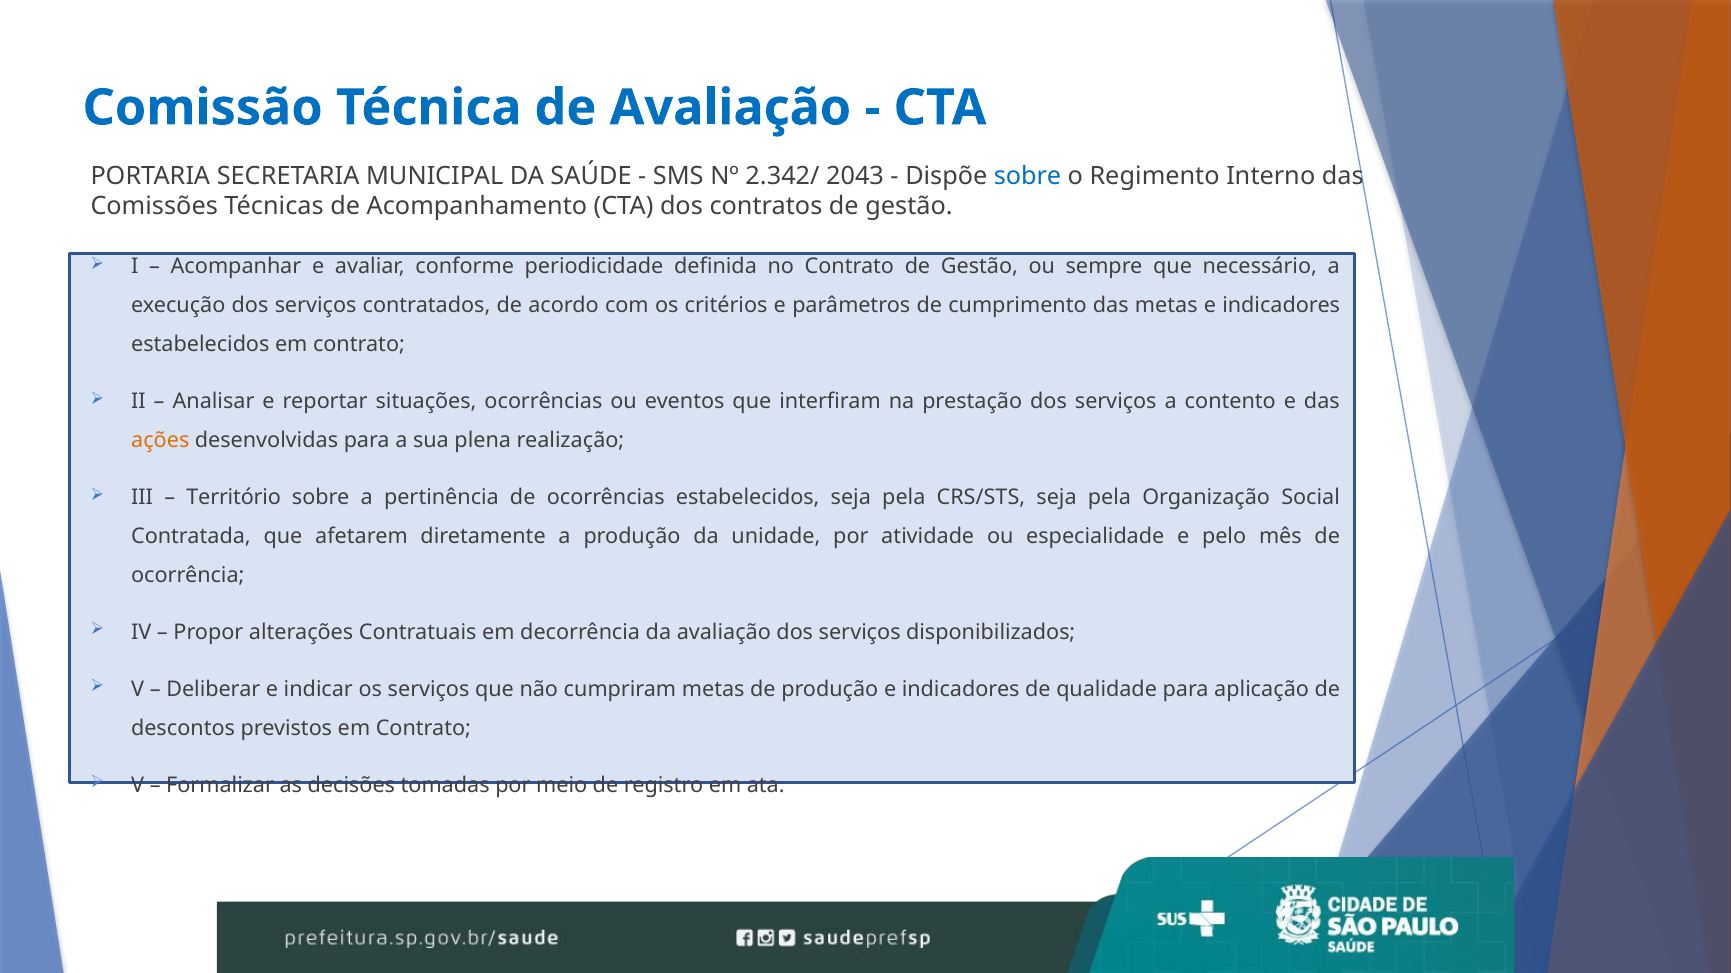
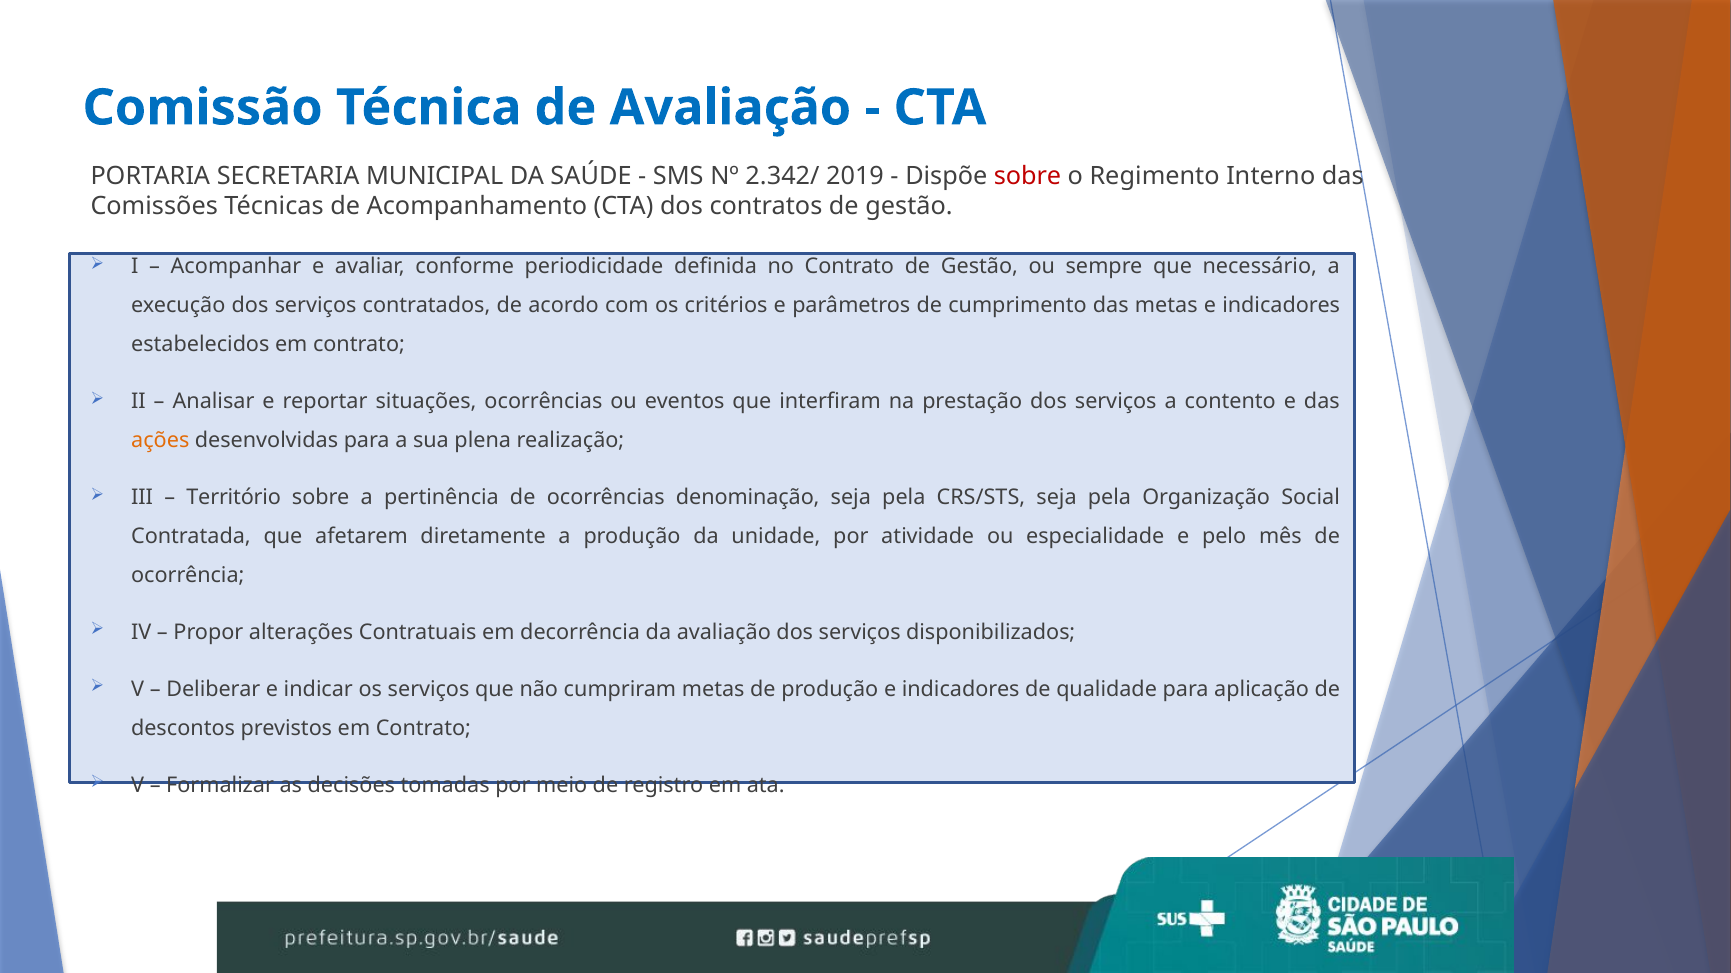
2043: 2043 -> 2019
sobre at (1028, 176) colour: blue -> red
ocorrências estabelecidos: estabelecidos -> denominação
